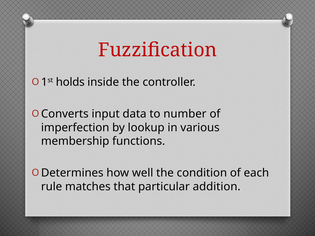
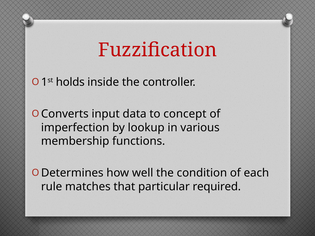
number: number -> concept
addition: addition -> required
